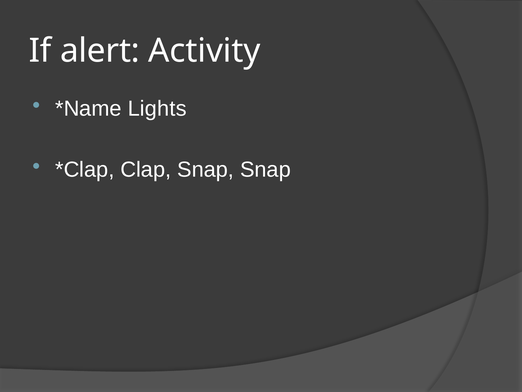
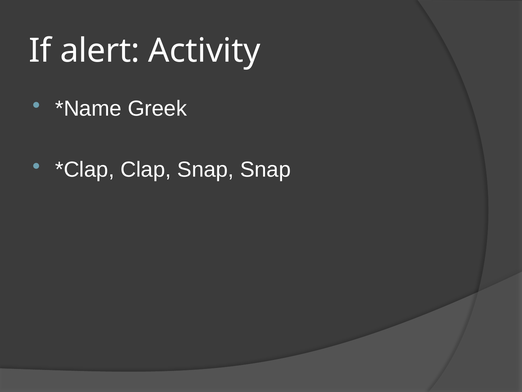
Lights: Lights -> Greek
